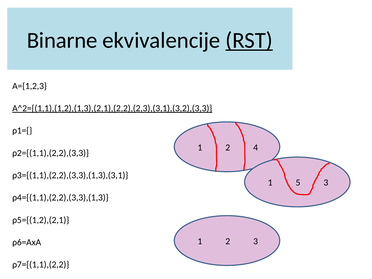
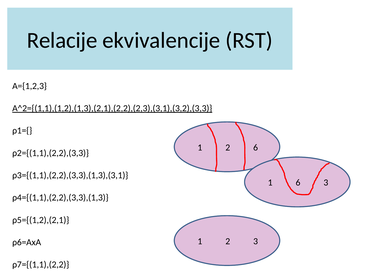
Binarne: Binarne -> Relacije
RST underline: present -> none
2 4: 4 -> 6
1 5: 5 -> 6
